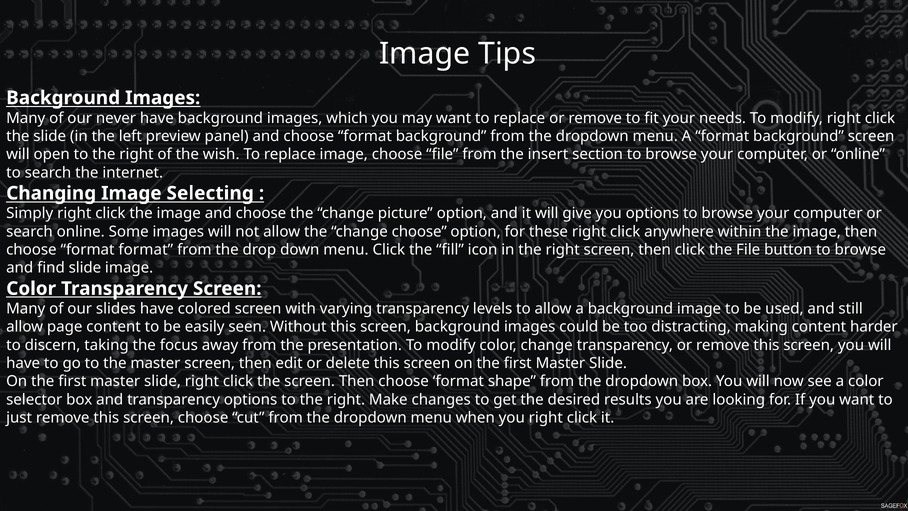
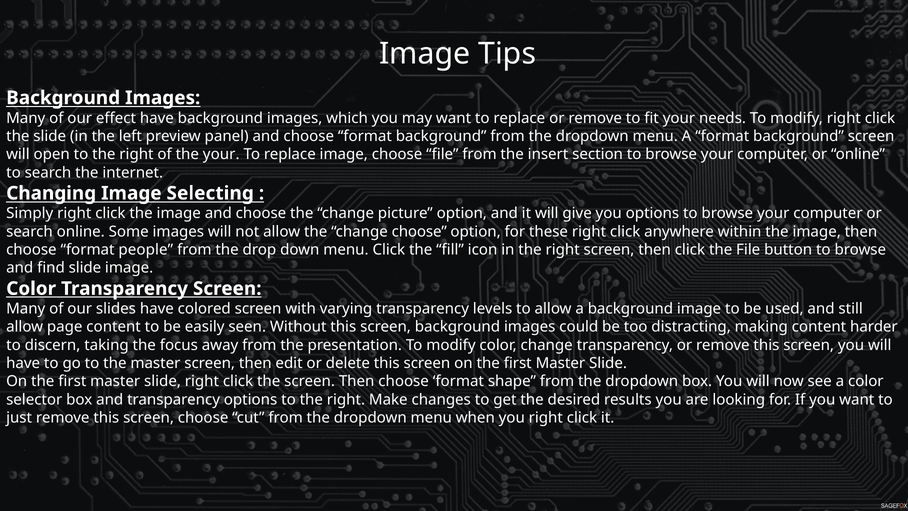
never: never -> effect
the wish: wish -> your
format format: format -> people
